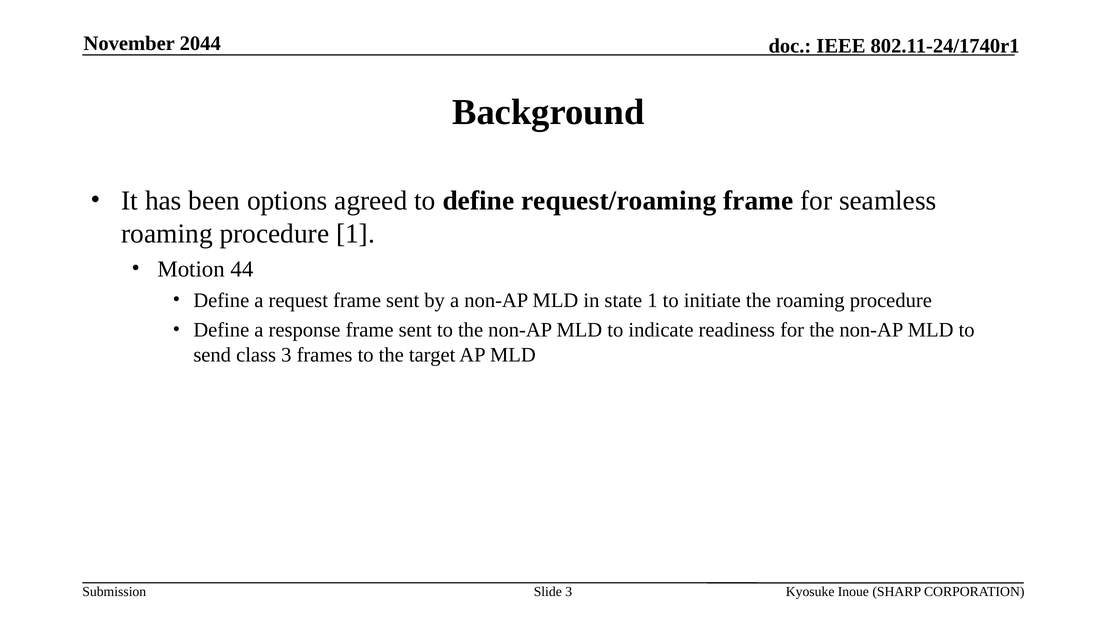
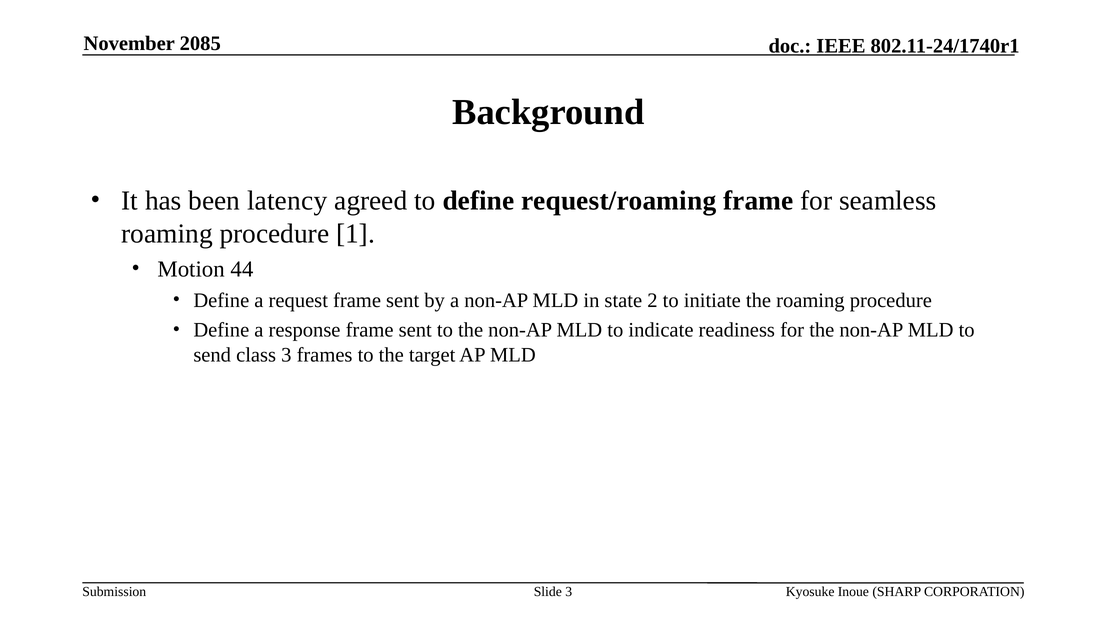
2044: 2044 -> 2085
options: options -> latency
state 1: 1 -> 2
